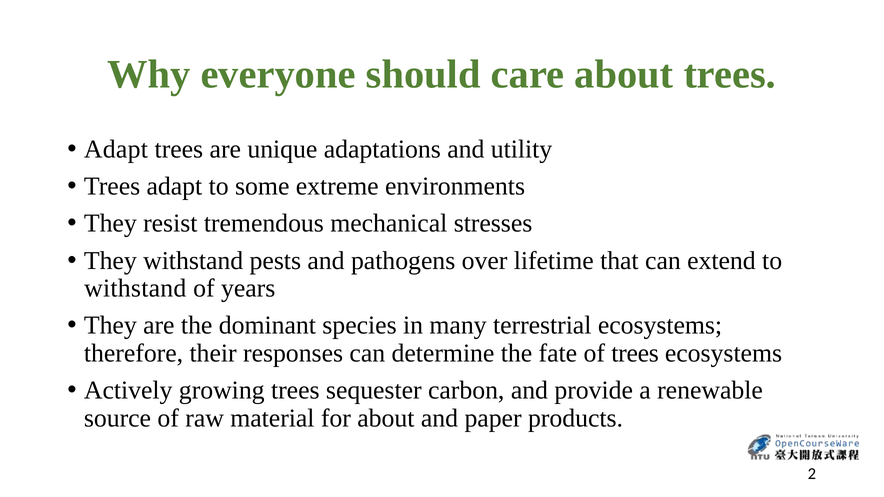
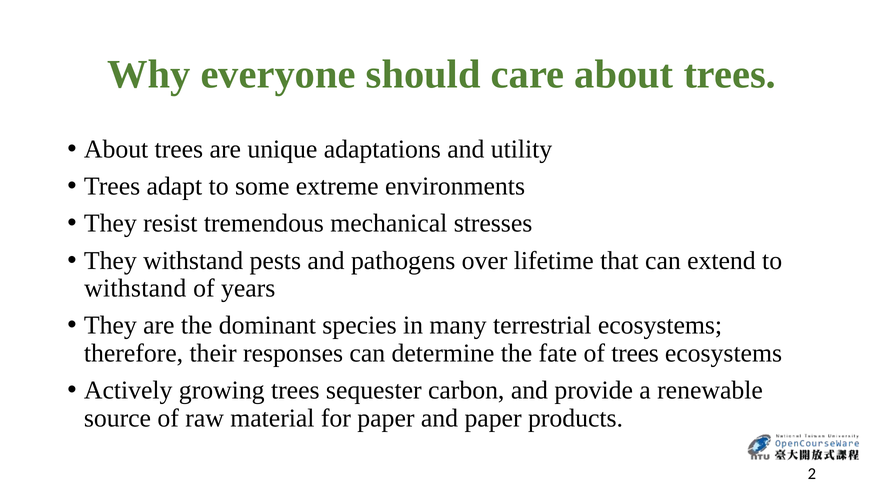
Adapt at (116, 149): Adapt -> About
for about: about -> paper
